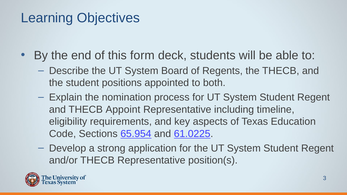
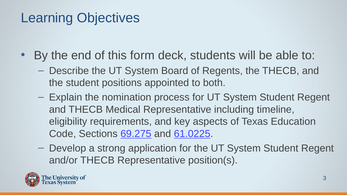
Appoint: Appoint -> Medical
65.954: 65.954 -> 69.275
